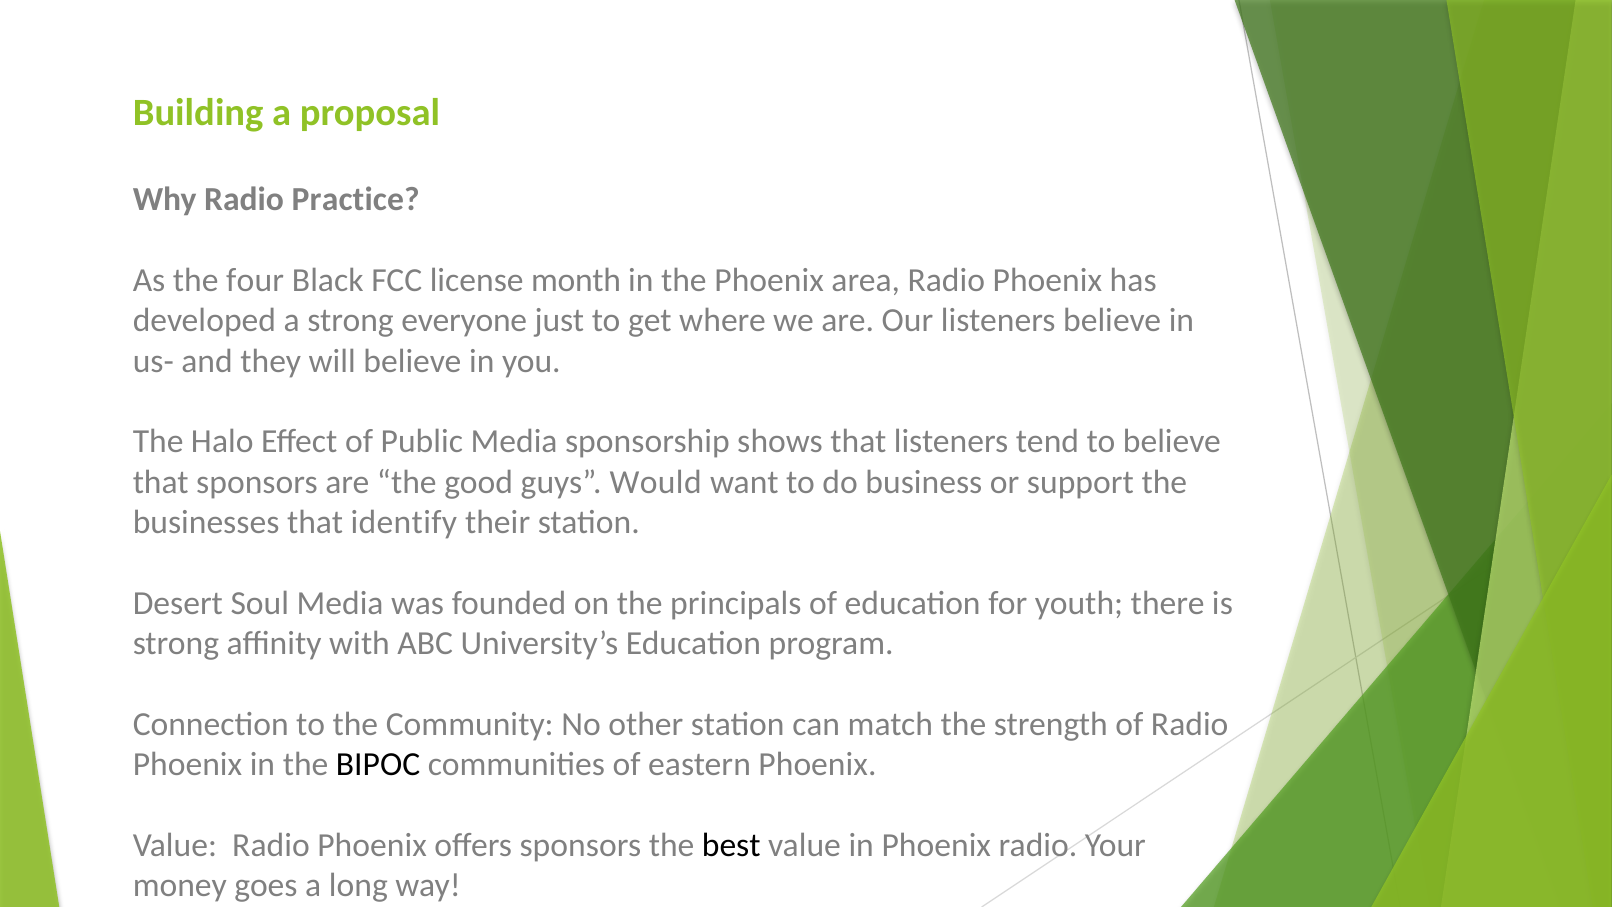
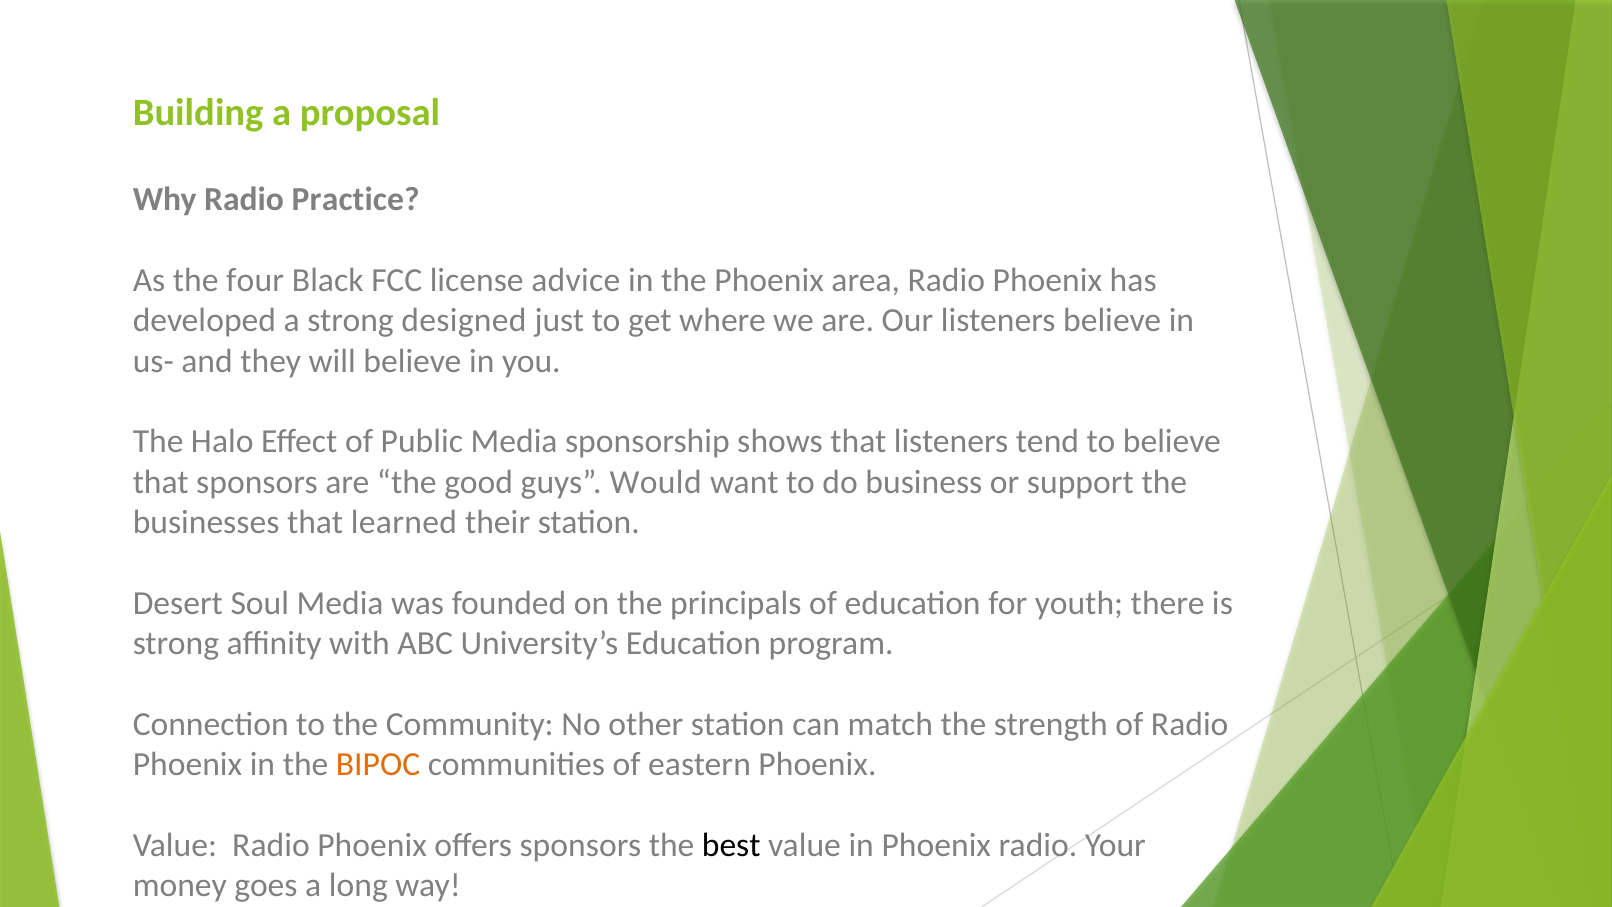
month: month -> advice
everyone: everyone -> designed
identify: identify -> learned
BIPOC colour: black -> orange
